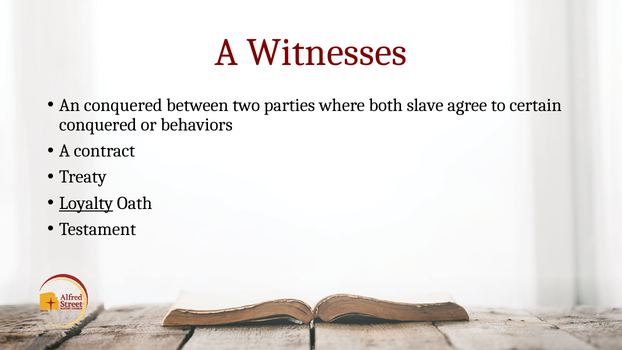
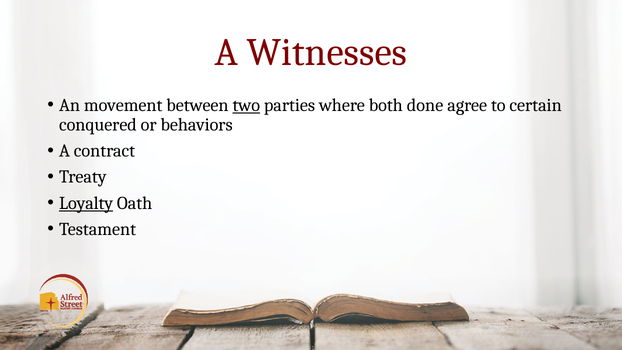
An conquered: conquered -> movement
two underline: none -> present
slave: slave -> done
